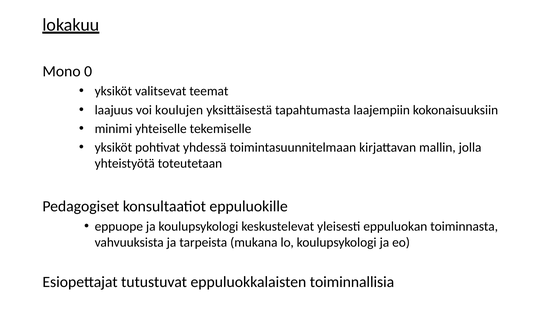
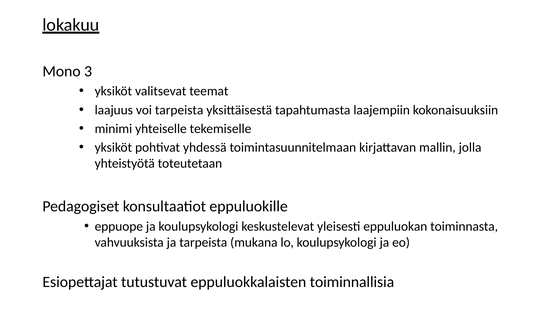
0: 0 -> 3
voi koulujen: koulujen -> tarpeista
